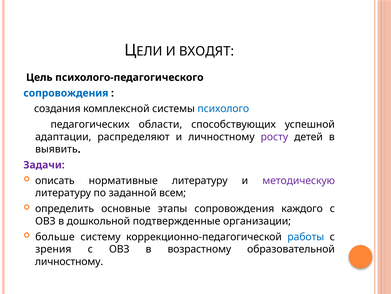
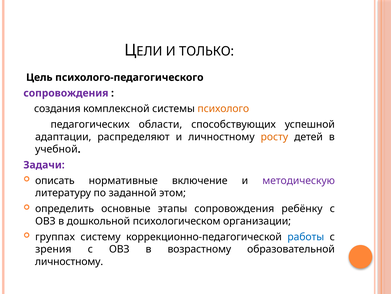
ВХОДЯТ: ВХОДЯТ -> ТОЛЬКО
сопровождения at (66, 93) colour: blue -> purple
психолого colour: blue -> orange
росту colour: purple -> orange
выявить: выявить -> учебной
нормативные литературу: литературу -> включение
всем: всем -> этом
каждого: каждого -> ребёнку
подтвержденные: подтвержденные -> психологическом
больше: больше -> группах
